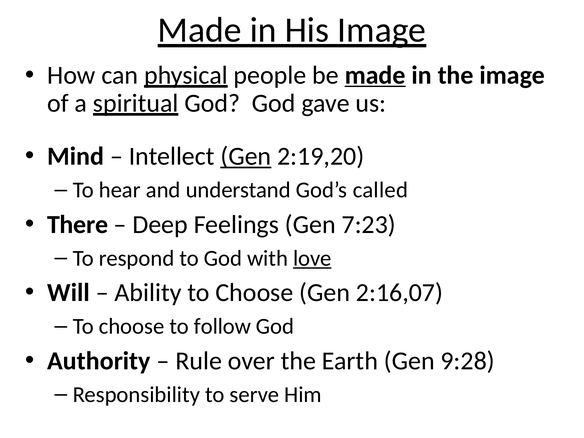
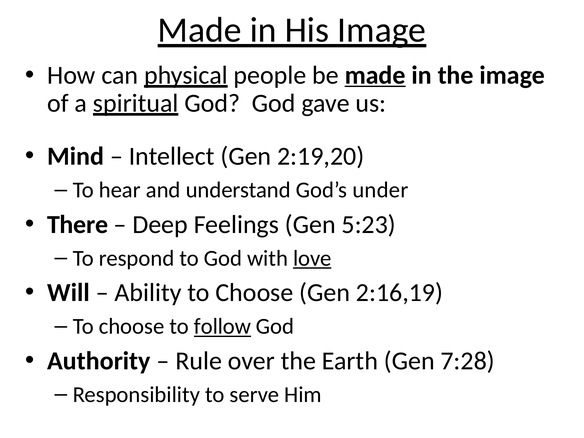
Gen at (246, 156) underline: present -> none
called: called -> under
7:23: 7:23 -> 5:23
2:16,07: 2:16,07 -> 2:16,19
follow underline: none -> present
9:28: 9:28 -> 7:28
